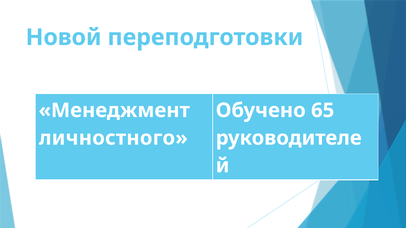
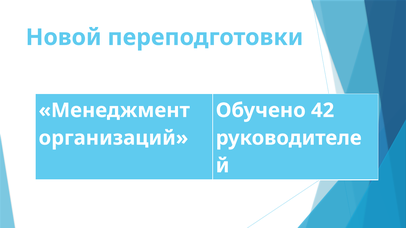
65: 65 -> 42
личностного: личностного -> организаций
